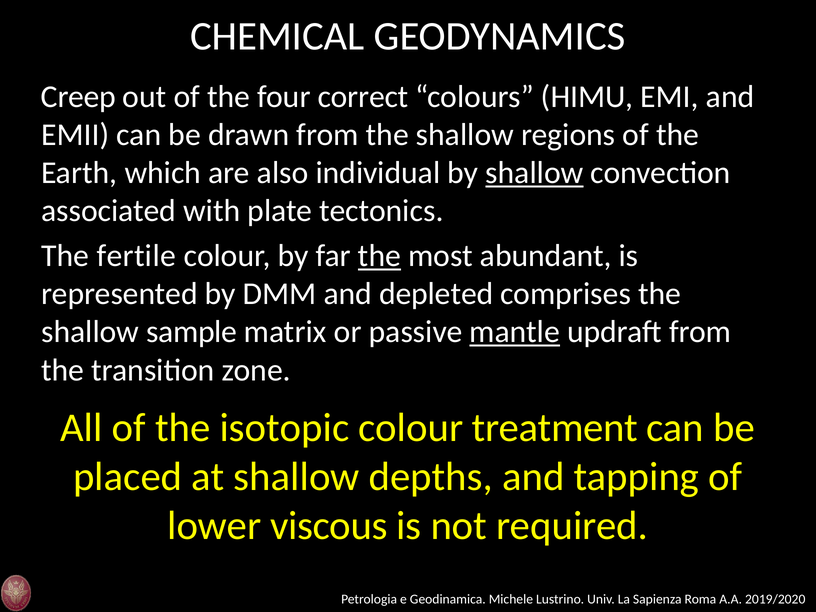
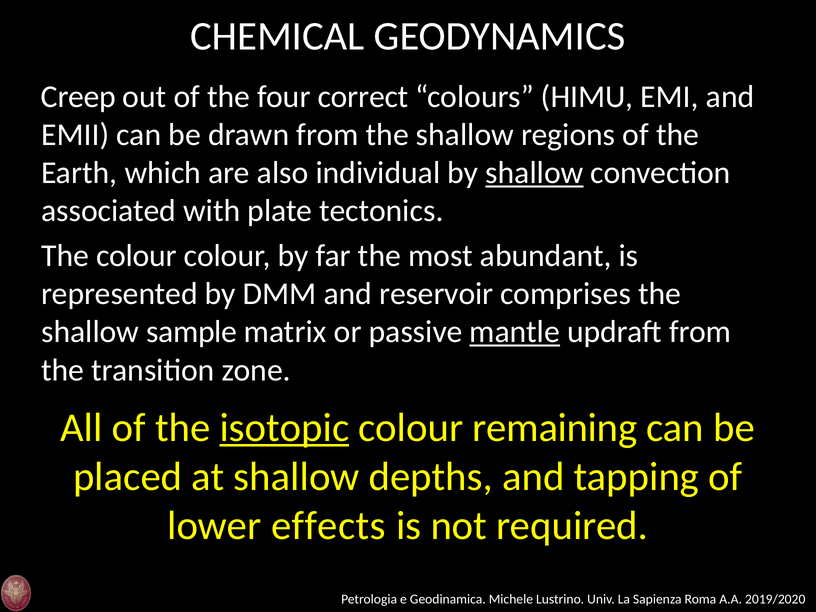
The fertile: fertile -> colour
the at (379, 256) underline: present -> none
depleted: depleted -> reservoir
isotopic underline: none -> present
treatment: treatment -> remaining
viscous: viscous -> effects
